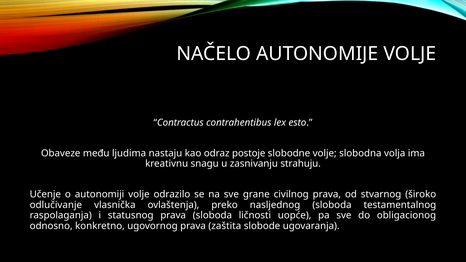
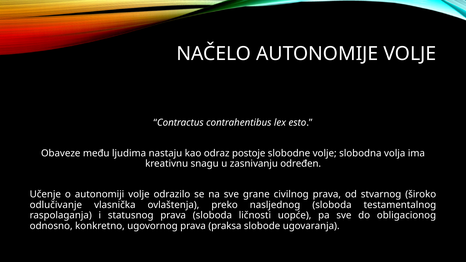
strahuju: strahuju -> određen
zaštita: zaštita -> praksa
